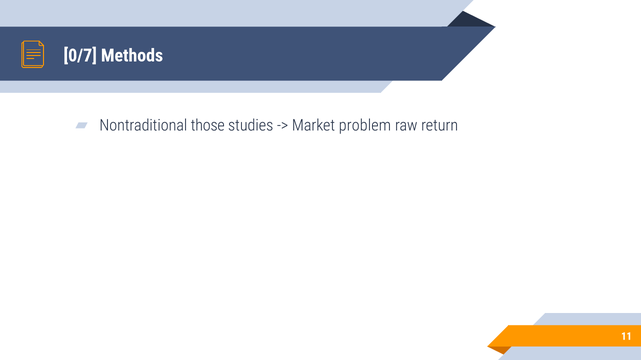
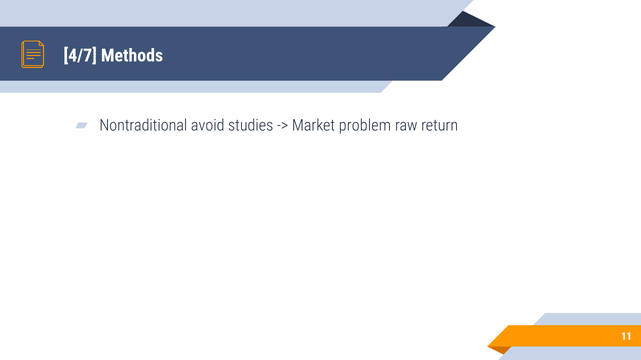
0/7: 0/7 -> 4/7
those: those -> avoid
